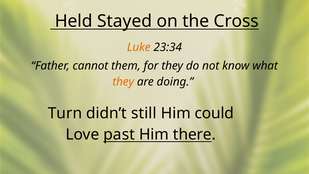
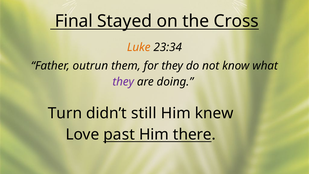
Held: Held -> Final
cannot: cannot -> outrun
they at (123, 82) colour: orange -> purple
could: could -> knew
